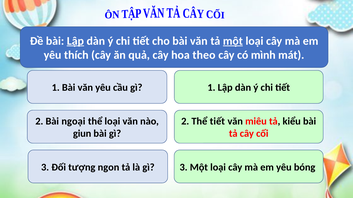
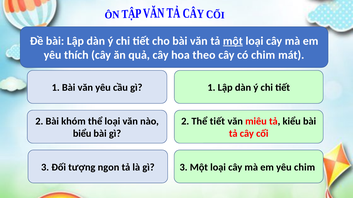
Lập at (75, 41) underline: present -> none
có mình: mình -> chim
ngoại: ngoại -> khóm
giun: giun -> biểu
yêu bóng: bóng -> chim
